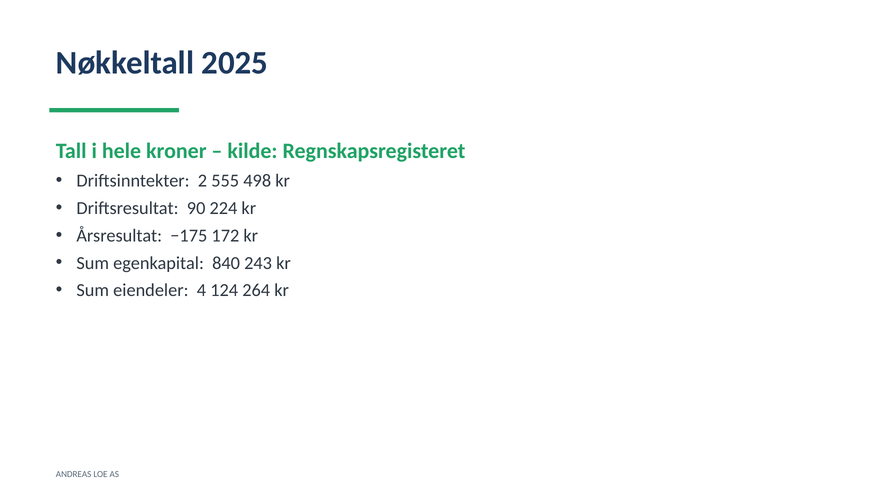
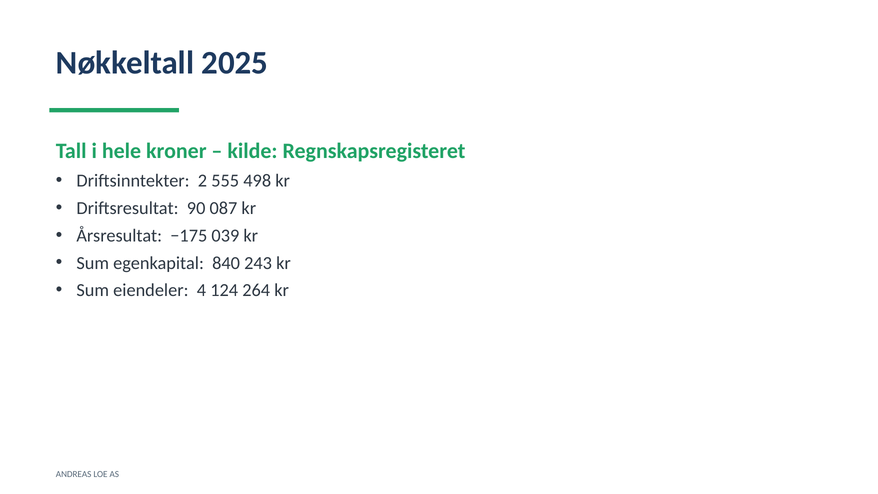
224: 224 -> 087
172: 172 -> 039
